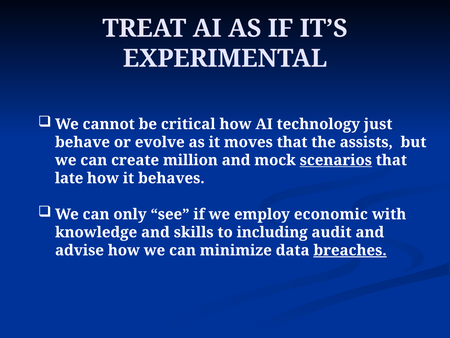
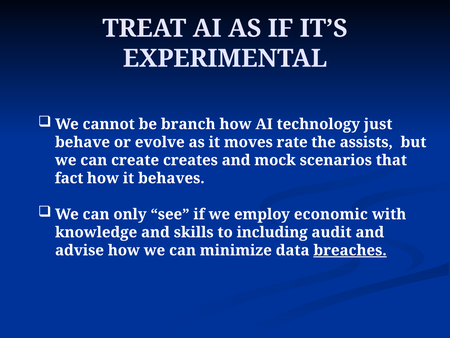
critical: critical -> branch
moves that: that -> rate
million: million -> creates
scenarios underline: present -> none
late: late -> fact
